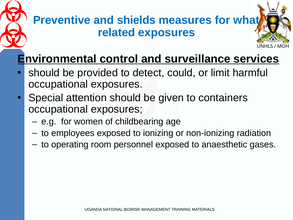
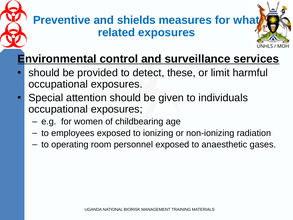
could: could -> these
containers: containers -> individuals
